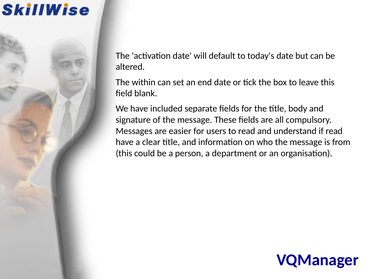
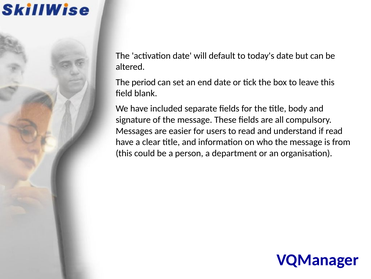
within: within -> period
